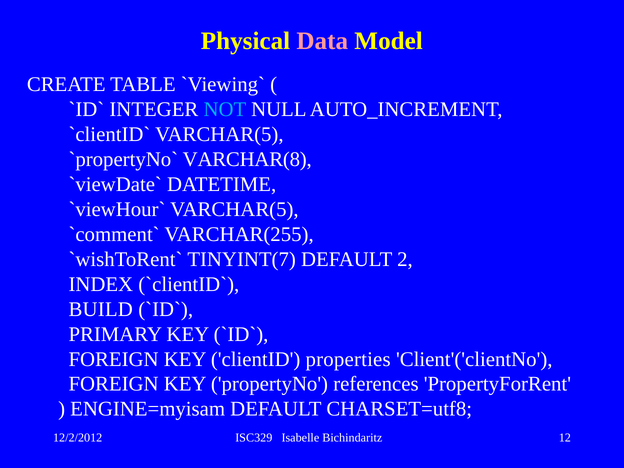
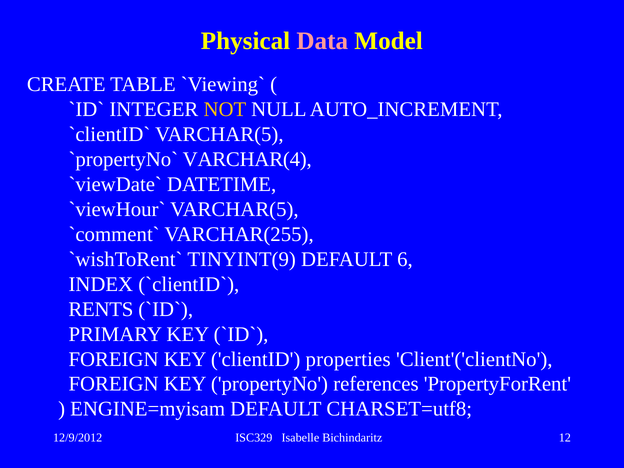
NOT colour: light blue -> yellow
VARCHAR(8: VARCHAR(8 -> VARCHAR(4
TINYINT(7: TINYINT(7 -> TINYINT(9
2: 2 -> 6
BUILD: BUILD -> RENTS
12/2/2012: 12/2/2012 -> 12/9/2012
